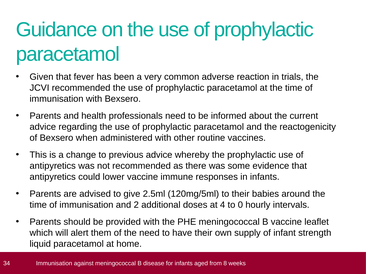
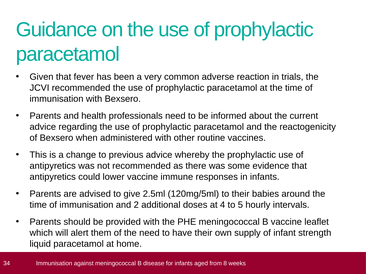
0: 0 -> 5
